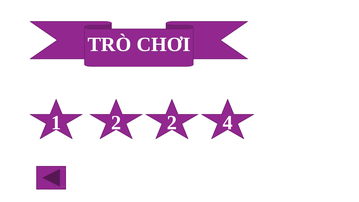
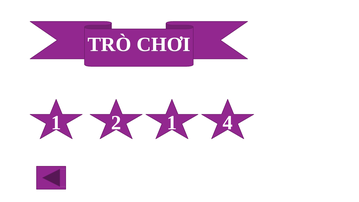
2 2: 2 -> 1
